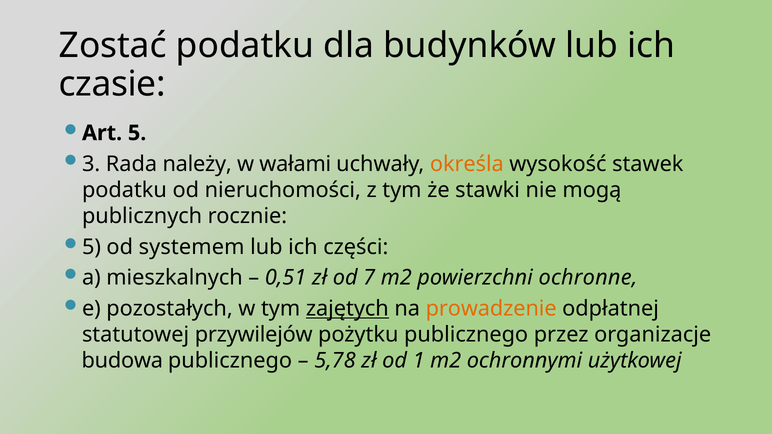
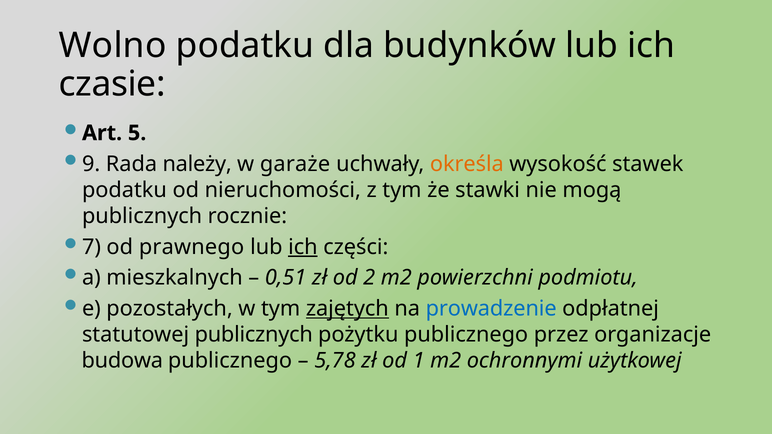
Zostać: Zostać -> Wolno
3: 3 -> 9
wałami: wałami -> garaże
5 at (91, 247): 5 -> 7
systemem: systemem -> prawnego
ich at (303, 247) underline: none -> present
7: 7 -> 2
ochronne: ochronne -> podmiotu
prowadzenie colour: orange -> blue
statutowej przywilejów: przywilejów -> publicznych
